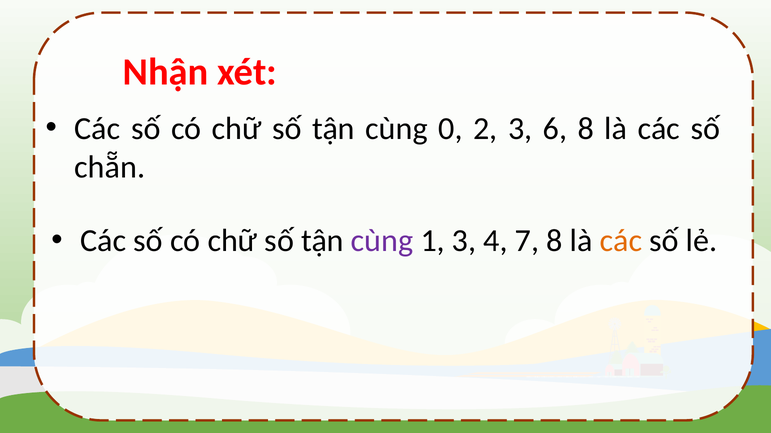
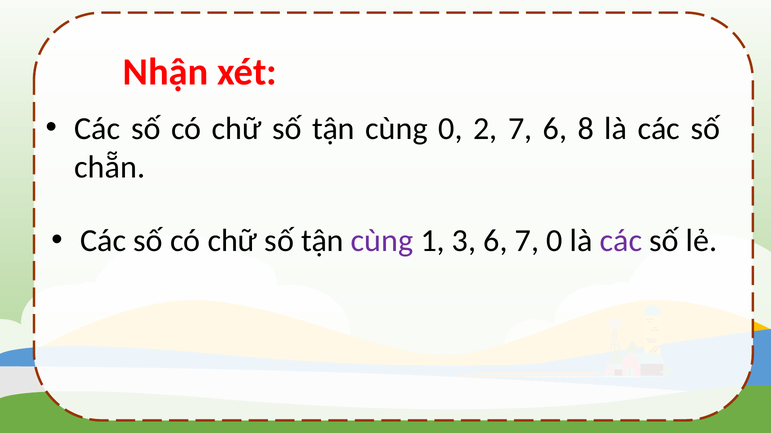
2 3: 3 -> 7
3 4: 4 -> 6
7 8: 8 -> 0
các at (621, 241) colour: orange -> purple
